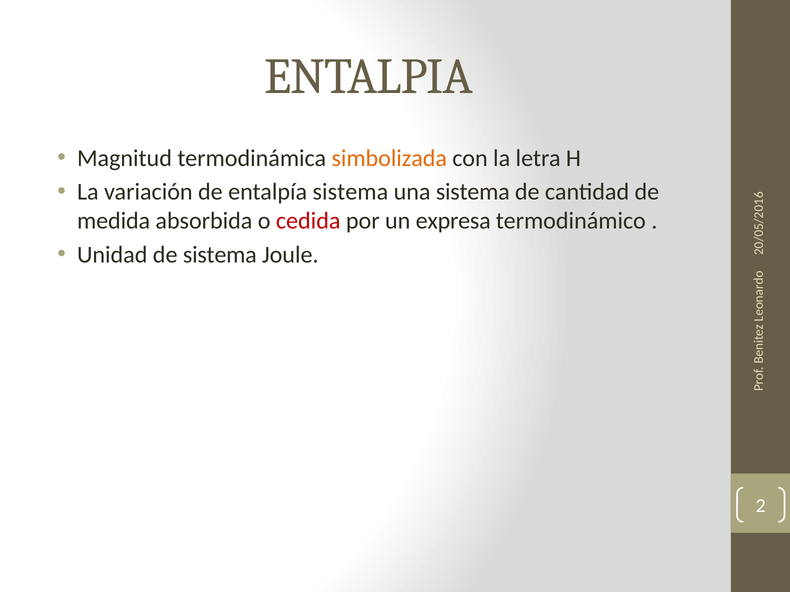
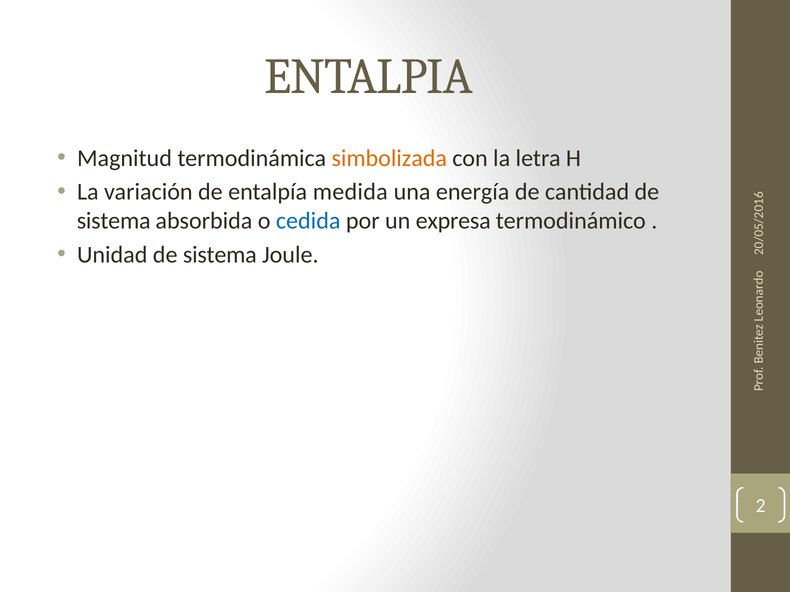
entalpía sistema: sistema -> medida
una sistema: sistema -> energía
medida at (114, 221): medida -> sistema
cedida colour: red -> blue
